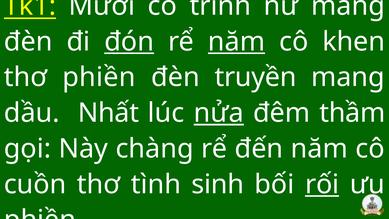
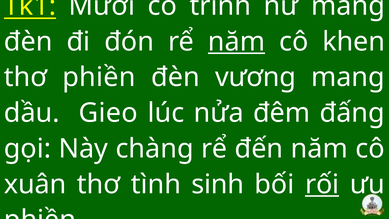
đón underline: present -> none
truyền: truyền -> vương
Nhất: Nhất -> Gieo
nửa underline: present -> none
thầm: thầm -> đấng
cuồn: cuồn -> xuân
